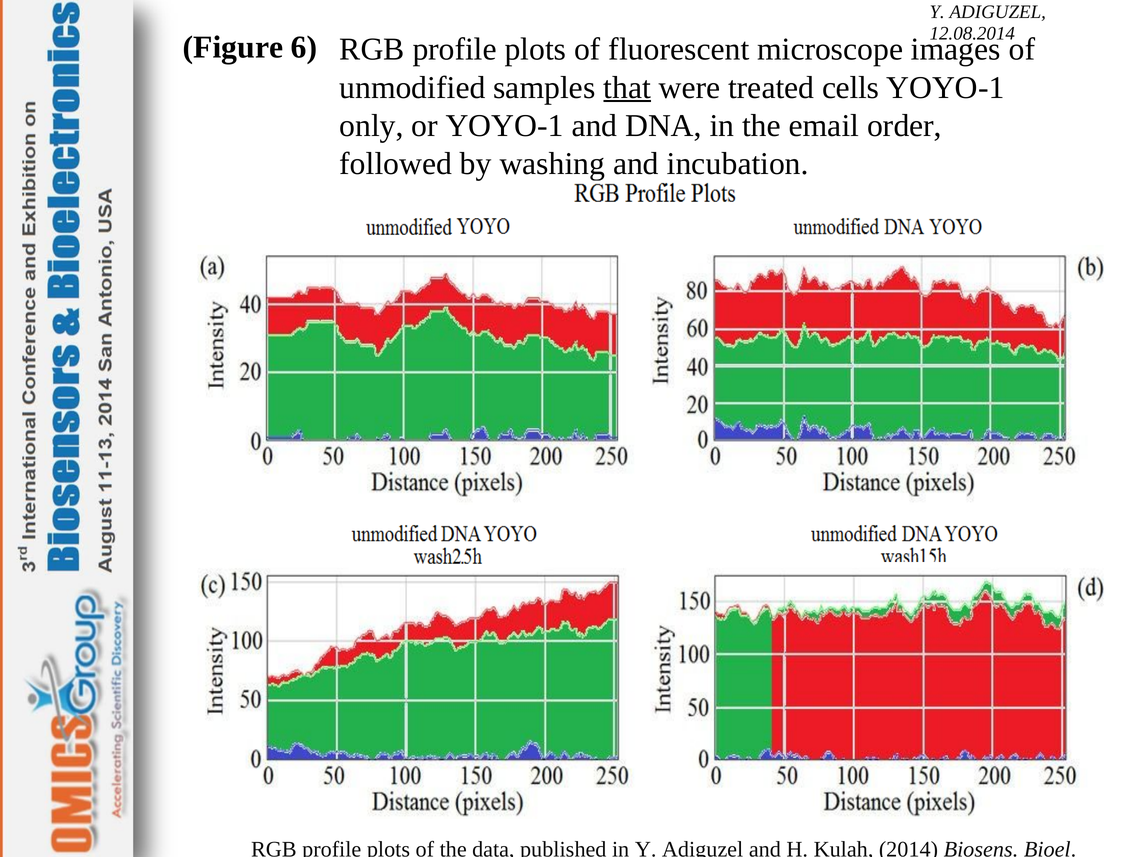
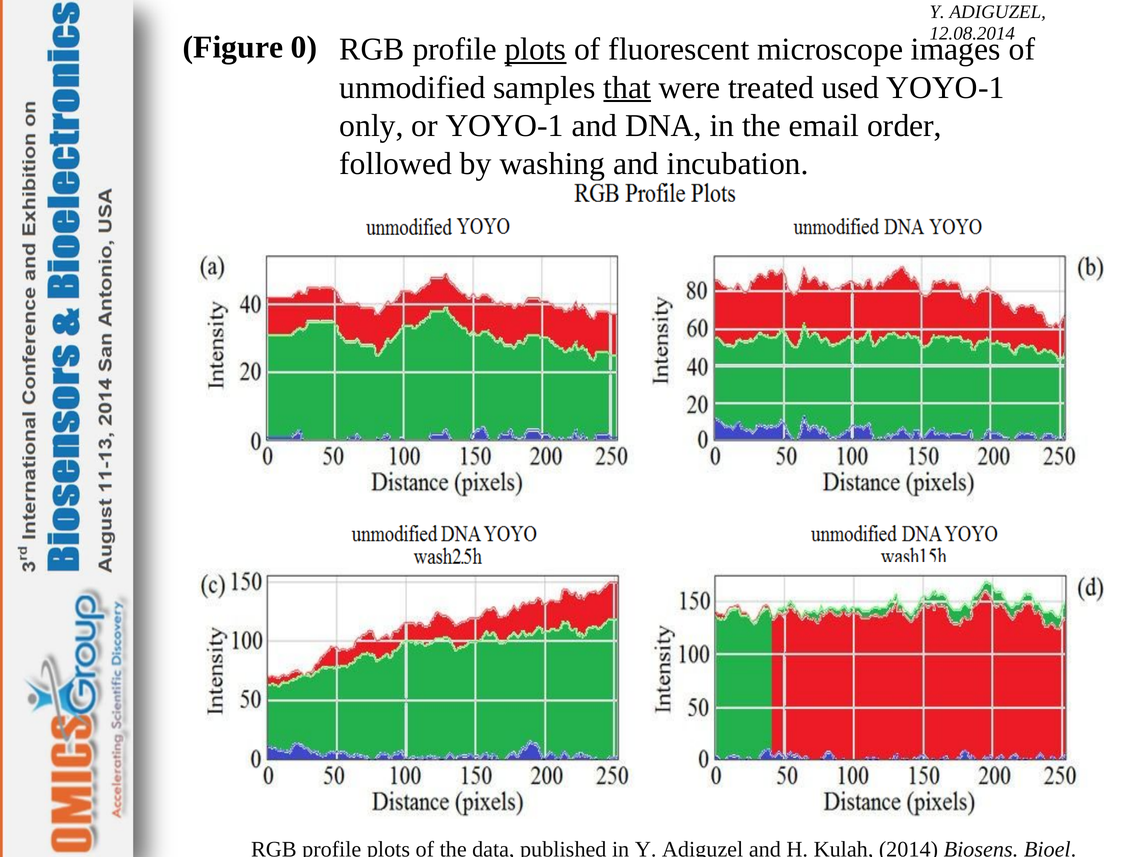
6: 6 -> 0
plots at (535, 49) underline: none -> present
cells: cells -> used
